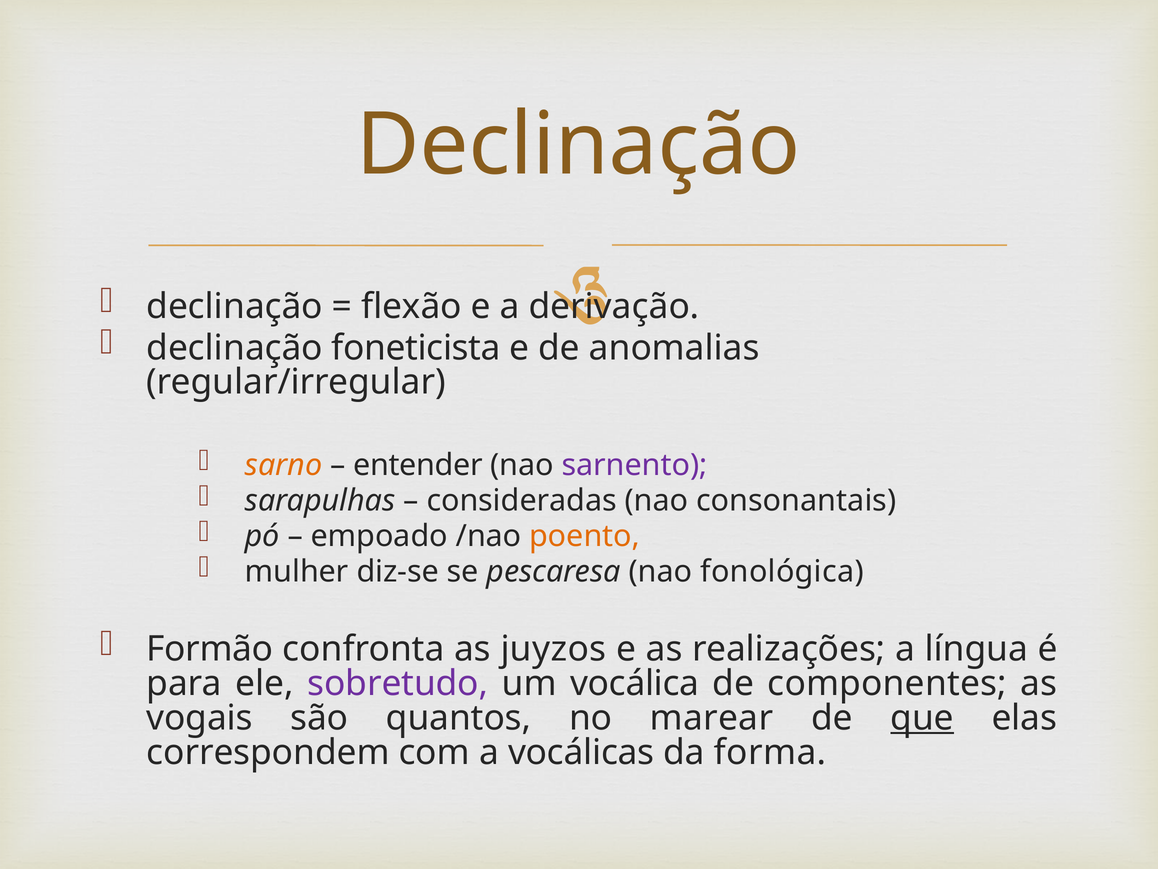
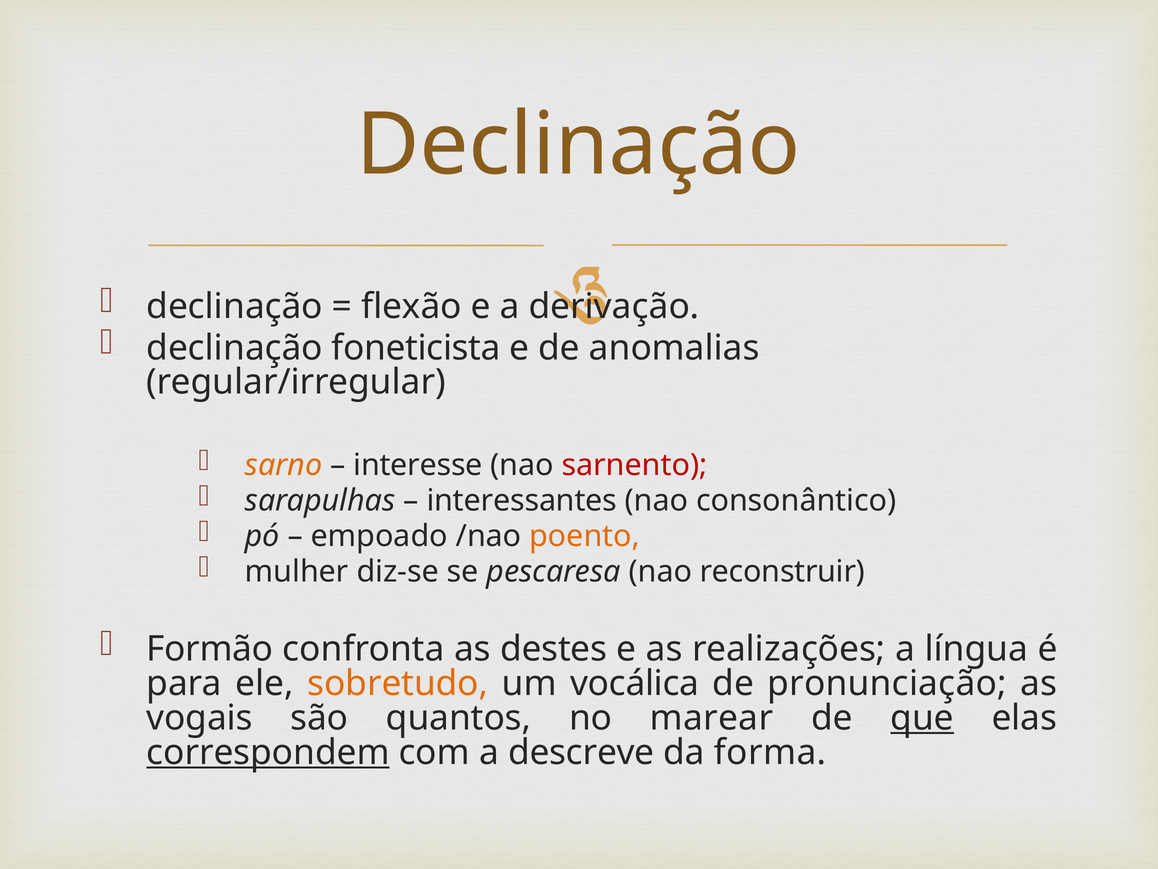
entender: entender -> interesse
sarnento colour: purple -> red
consideradas: consideradas -> interessantes
consonantais: consonantais -> consonântico
fonológica: fonológica -> reconstruir
juyzos: juyzos -> destes
sobretudo colour: purple -> orange
componentes: componentes -> pronunciação
correspondem underline: none -> present
vocálicas: vocálicas -> descreve
